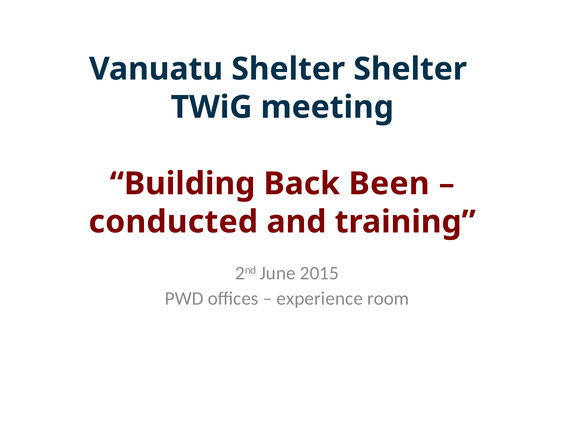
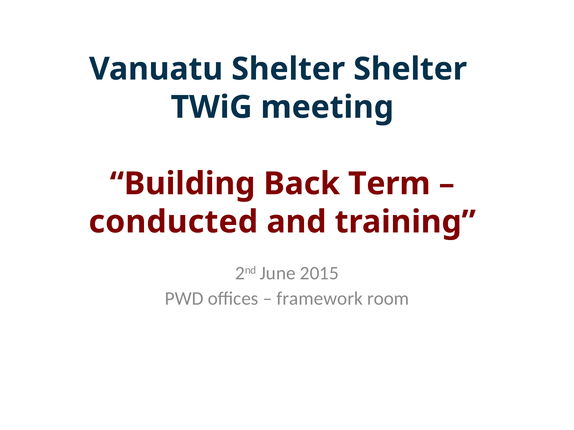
Been: Been -> Term
experience: experience -> framework
